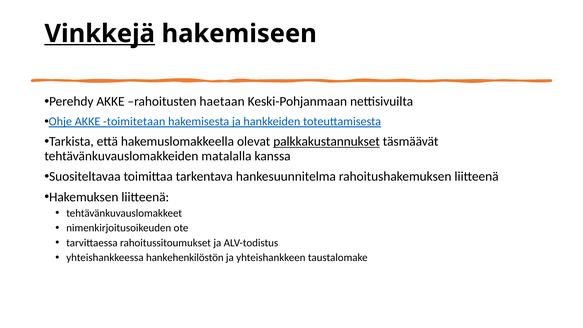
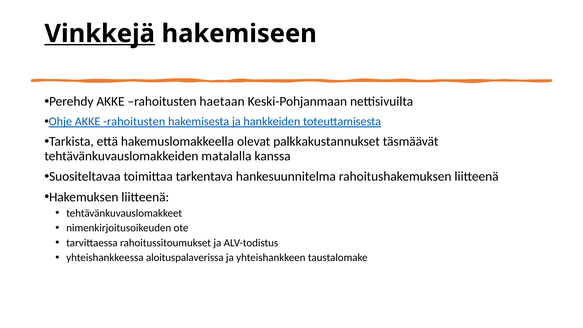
Ohje AKKE toimitetaan: toimitetaan -> rahoitusten
palkkakustannukset underline: present -> none
hankehenkilöstön: hankehenkilöstön -> aloituspalaverissa
